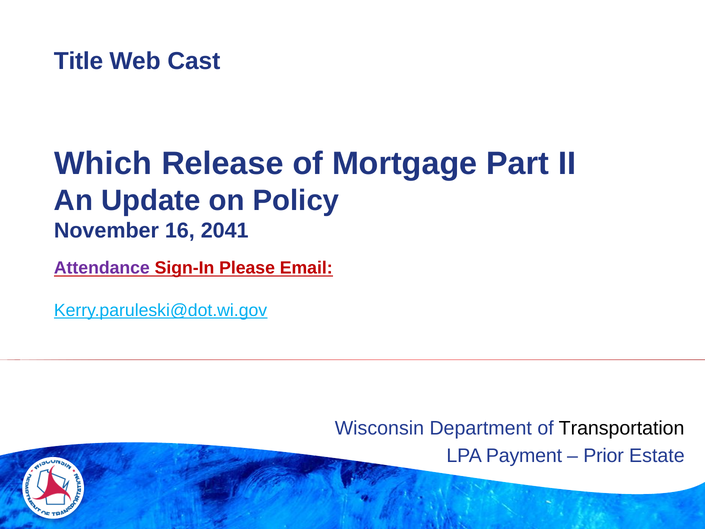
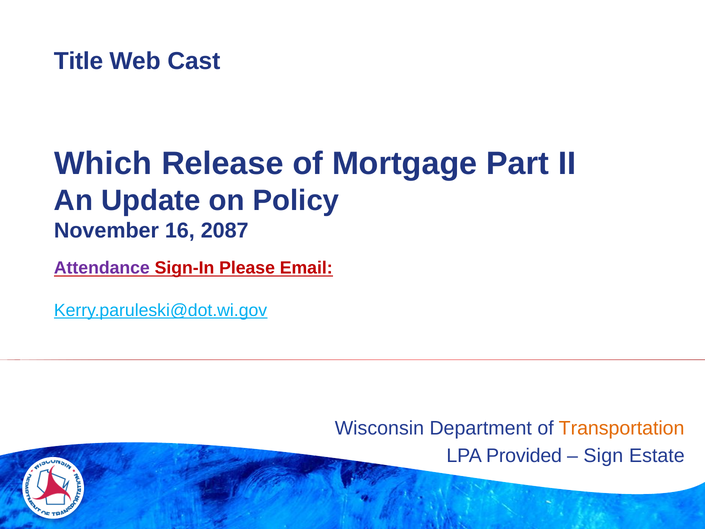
2041: 2041 -> 2087
Transportation colour: black -> orange
Payment: Payment -> Provided
Prior: Prior -> Sign
